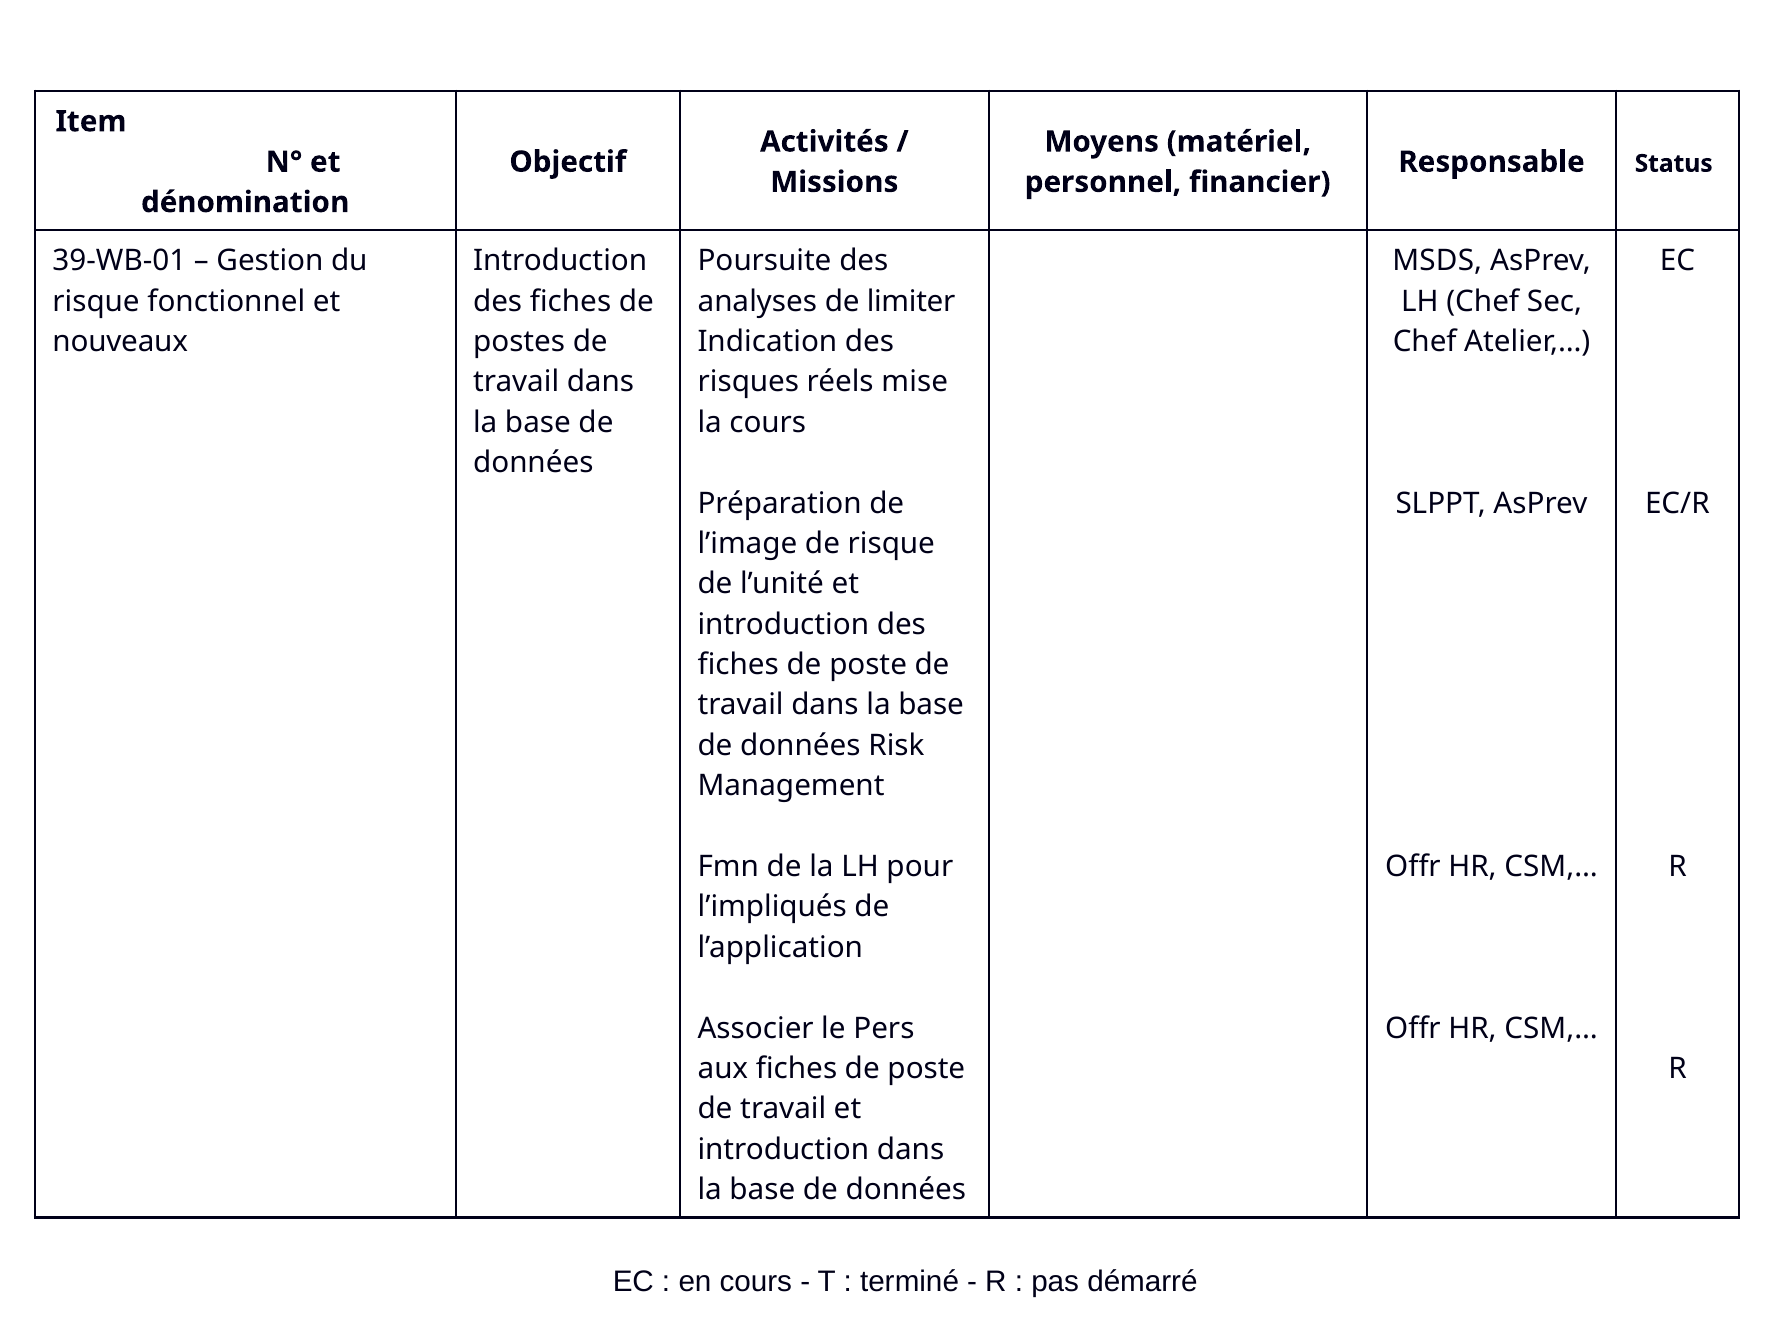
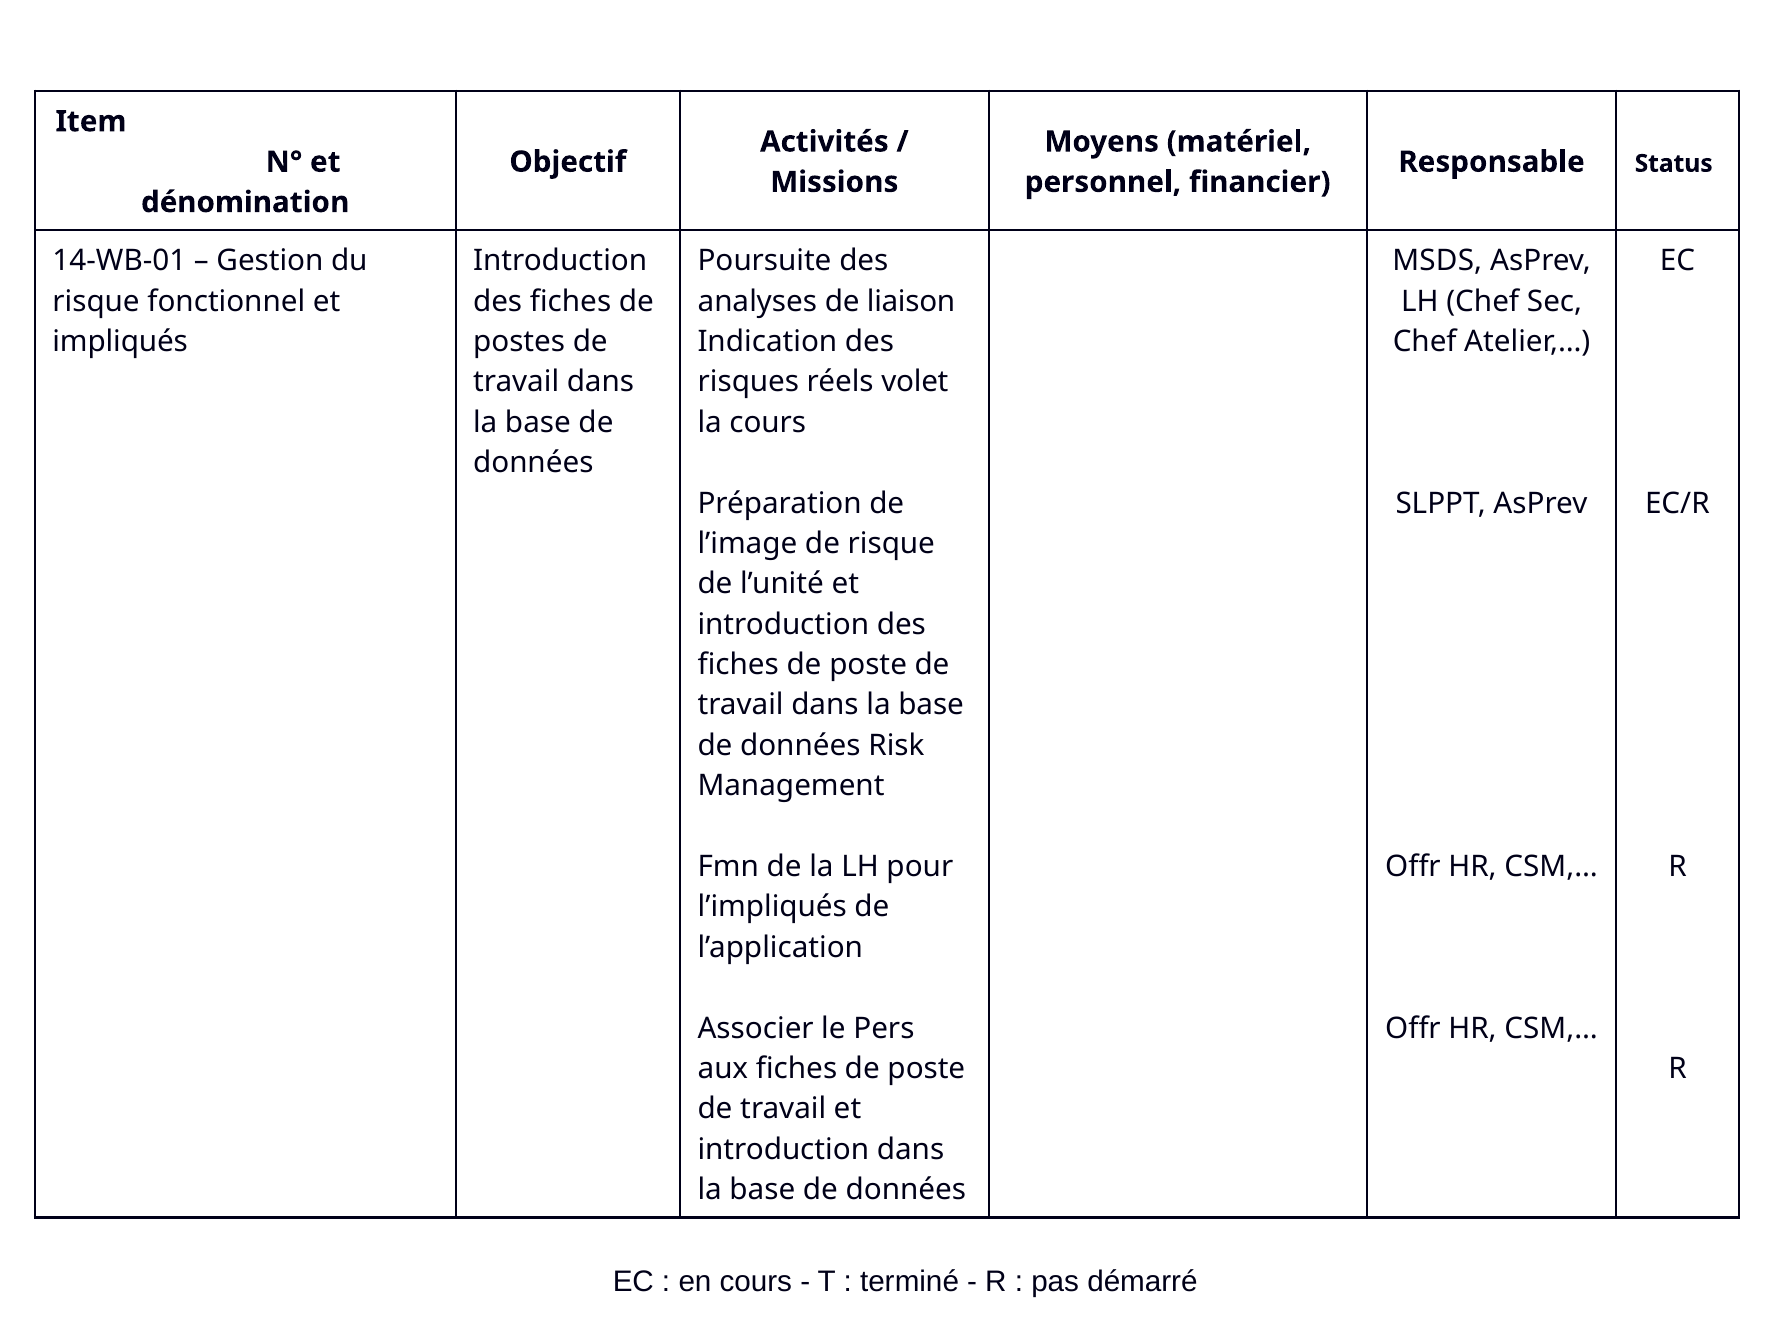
39-WB-01: 39-WB-01 -> 14-WB-01
limiter: limiter -> liaison
nouveaux: nouveaux -> impliqués
mise: mise -> volet
